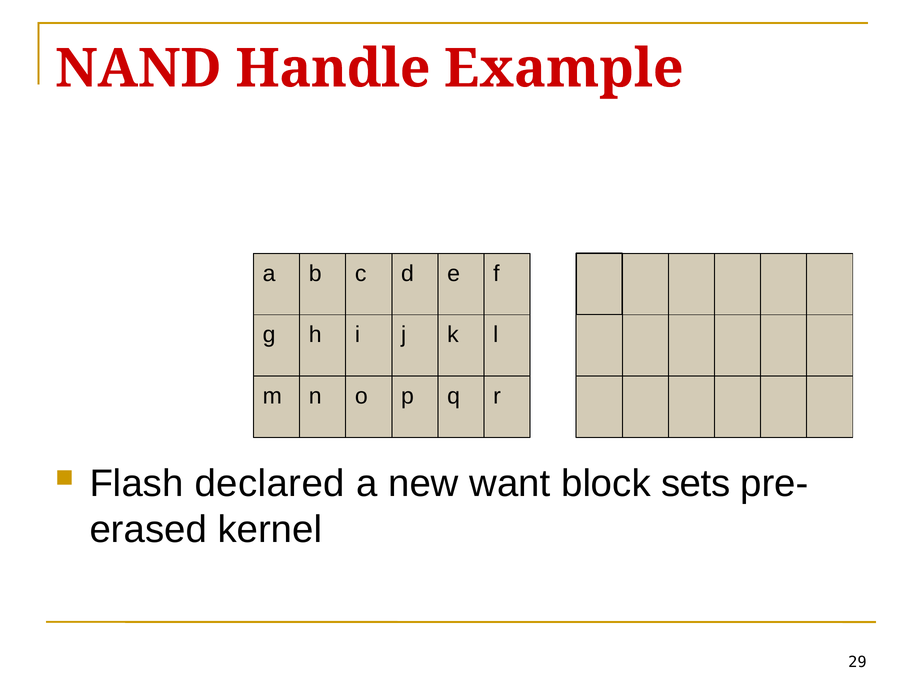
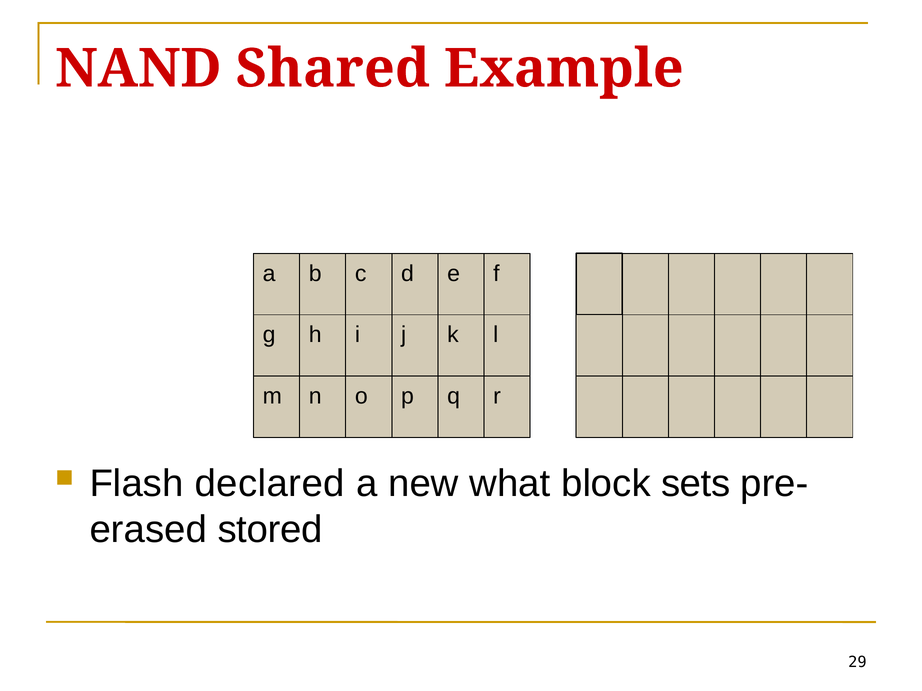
Handle: Handle -> Shared
want: want -> what
kernel: kernel -> stored
